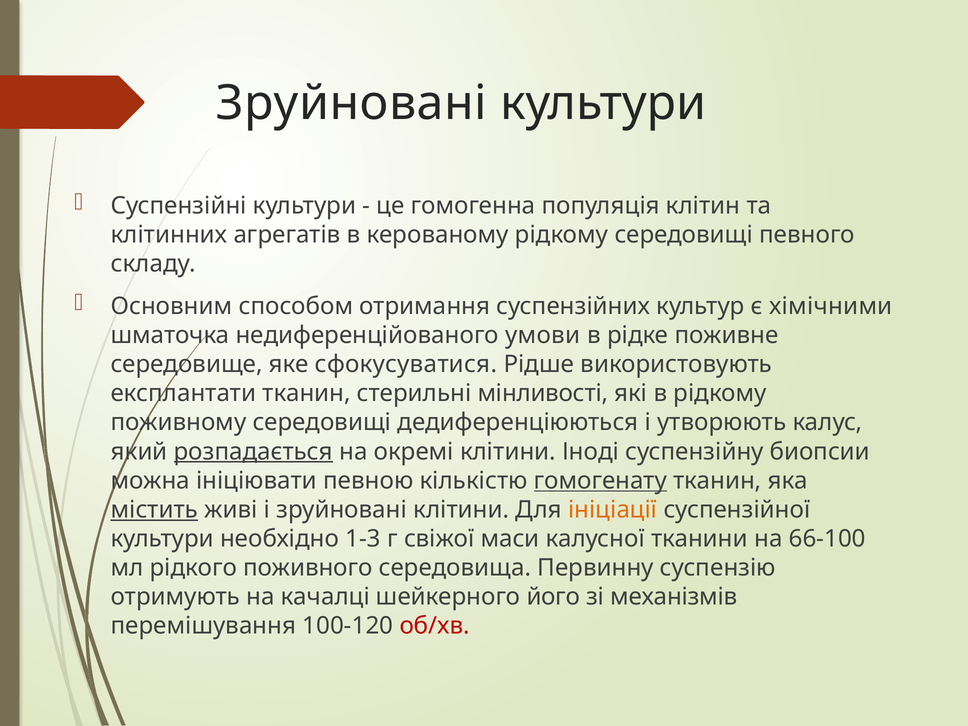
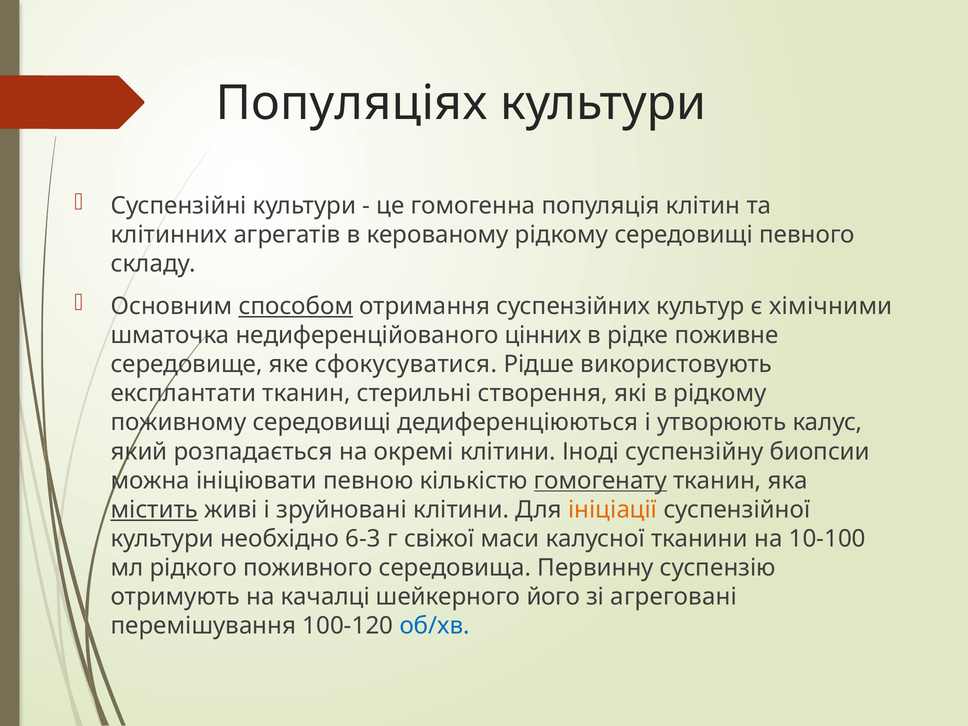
Зруйновані at (351, 103): Зруйновані -> Популяціях
способом underline: none -> present
умови: умови -> цінних
мінливості: мінливості -> створення
розпадається underline: present -> none
1-3: 1-3 -> 6-3
66-100: 66-100 -> 10-100
механізмів: механізмів -> агреговані
об/хв colour: red -> blue
